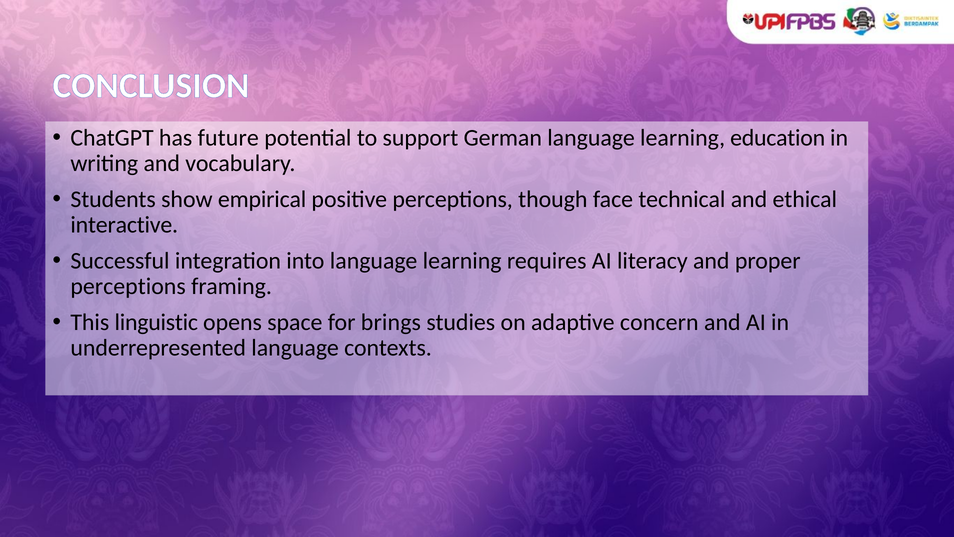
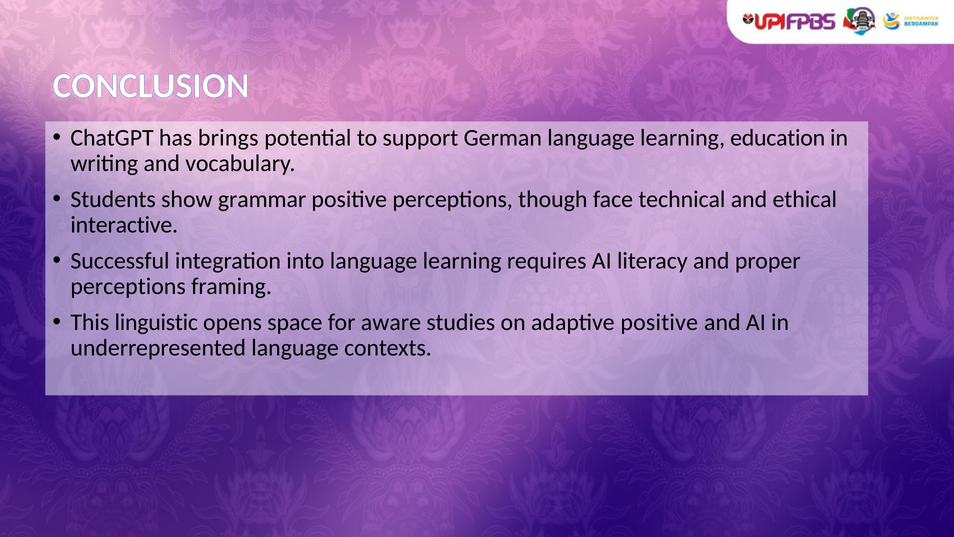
future: future -> brings
empirical: empirical -> grammar
brings: brings -> aware
adaptive concern: concern -> positive
